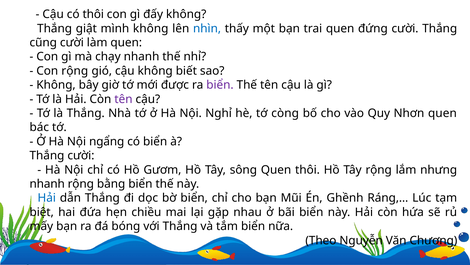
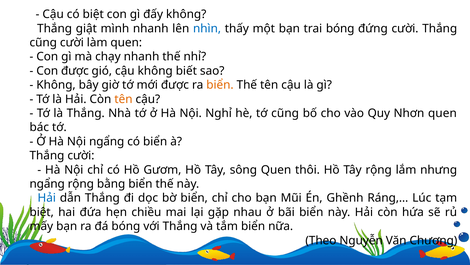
có thôi: thôi -> biệt
mình không: không -> nhanh
trai quen: quen -> bóng
Con rộng: rộng -> được
biển at (220, 85) colour: purple -> orange
tên at (123, 99) colour: purple -> orange
tớ còng: còng -> cũng
nhanh at (47, 184): nhanh -> ngẩng
